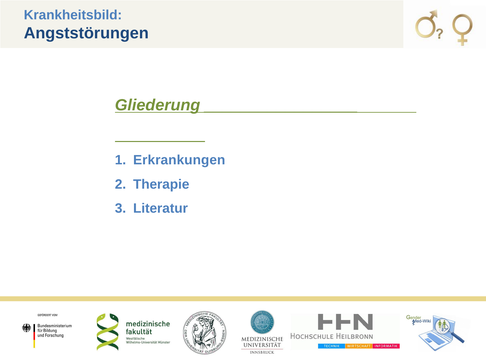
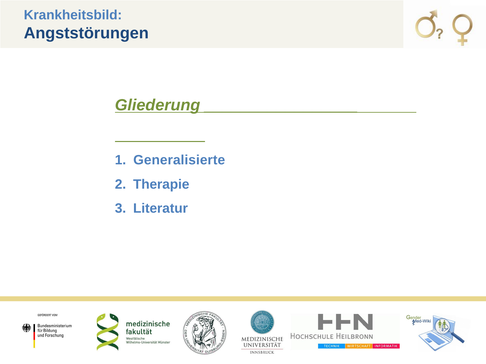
Erkrankungen: Erkrankungen -> Generalisierte
